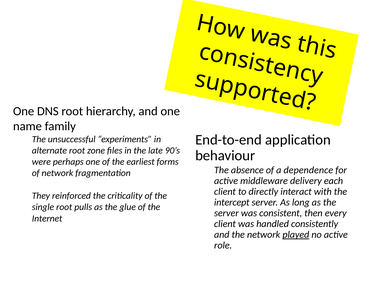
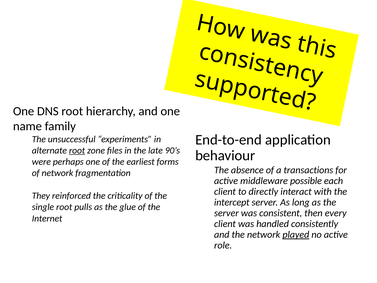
root at (77, 150) underline: none -> present
dependence: dependence -> transactions
delivery: delivery -> possible
